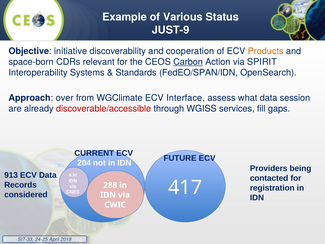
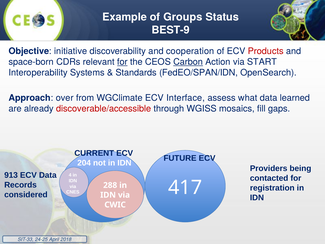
Various: Various -> Groups
JUST-9: JUST-9 -> BEST-9
Products colour: orange -> red
for at (122, 62) underline: none -> present
SPIRIT: SPIRIT -> START
session: session -> learned
services: services -> mosaics
